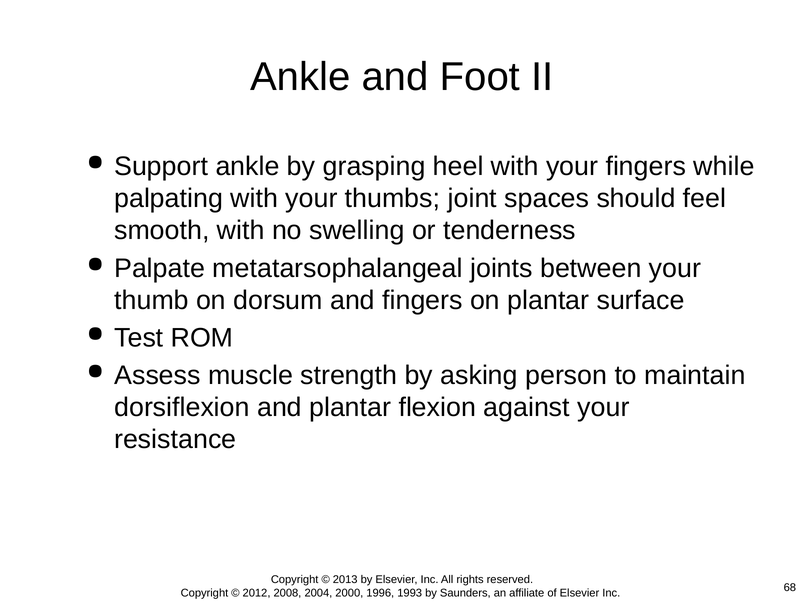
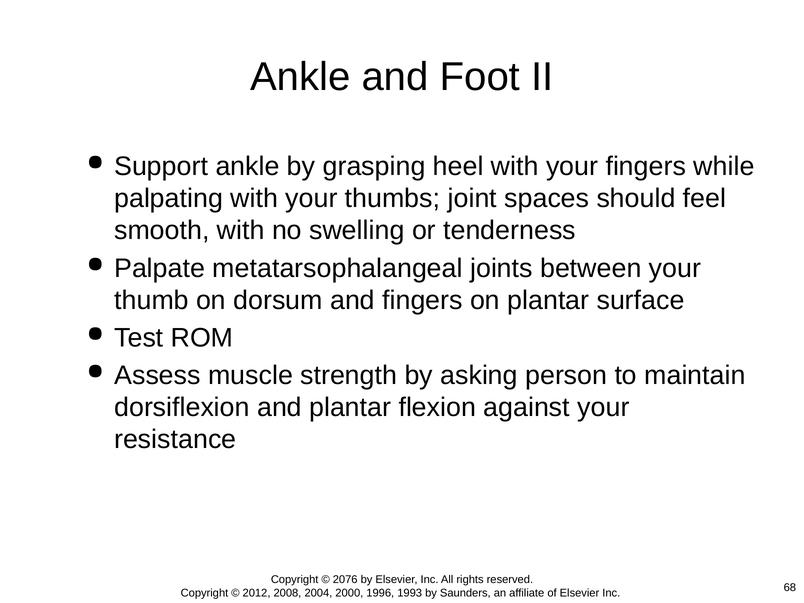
2013: 2013 -> 2076
